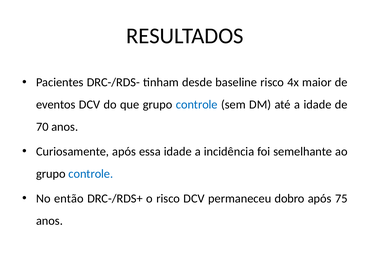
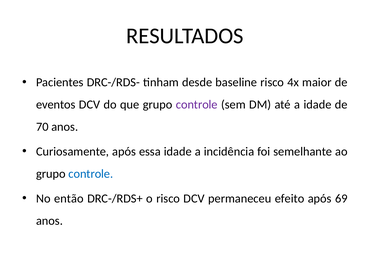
controle at (197, 104) colour: blue -> purple
dobro: dobro -> efeito
75: 75 -> 69
